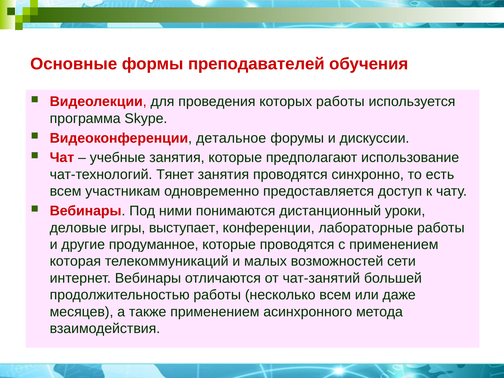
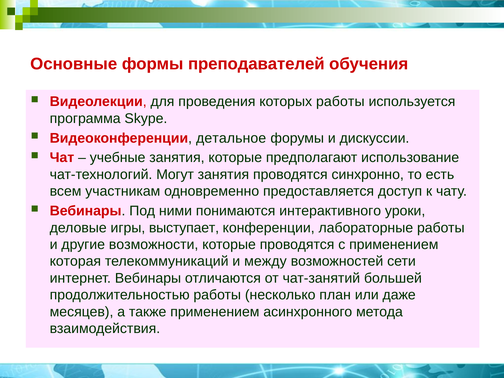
Тянет: Тянет -> Могут
дистанционный: дистанционный -> интерактивного
продуманное: продуманное -> возможности
малых: малых -> между
несколько всем: всем -> план
